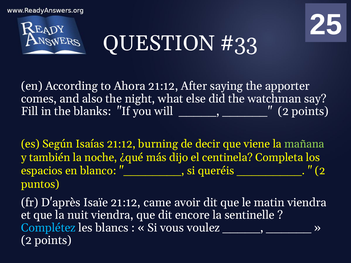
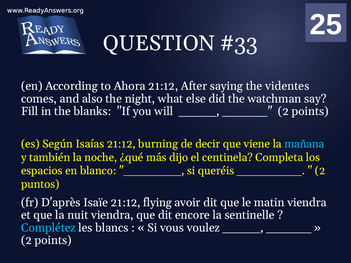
apporter: apporter -> videntes
mañana colour: light green -> light blue
came: came -> flying
